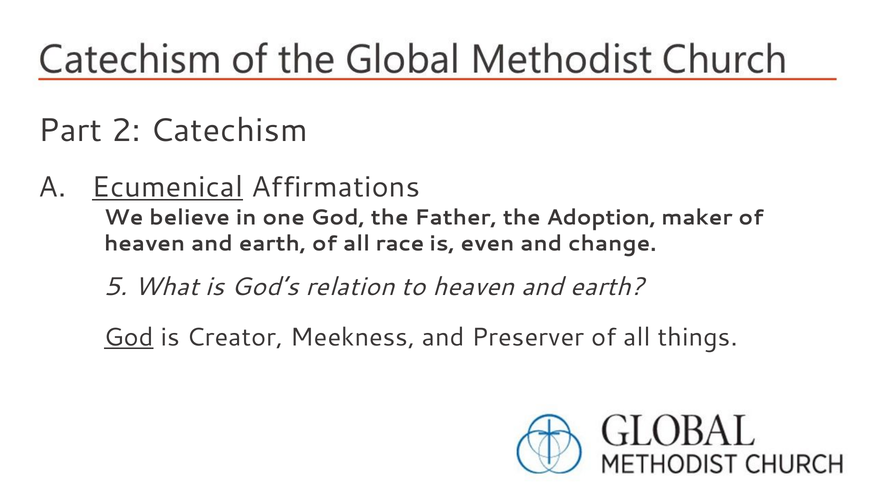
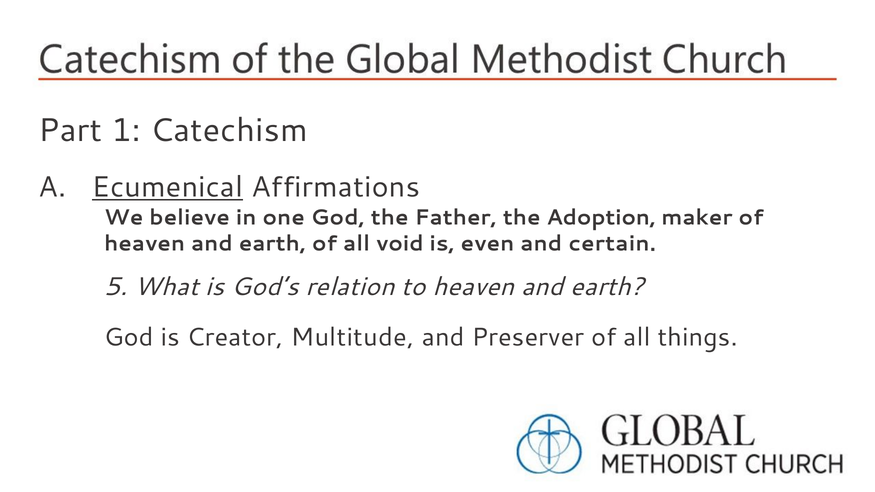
2: 2 -> 1
race: race -> void
change: change -> certain
God at (129, 338) underline: present -> none
Meekness: Meekness -> Multitude
